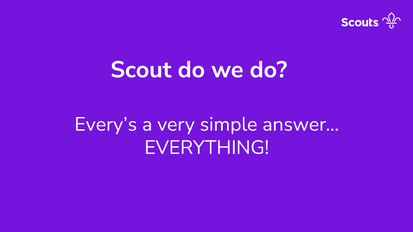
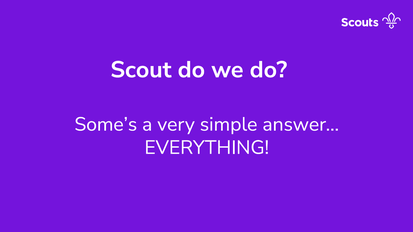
Every’s: Every’s -> Some’s
